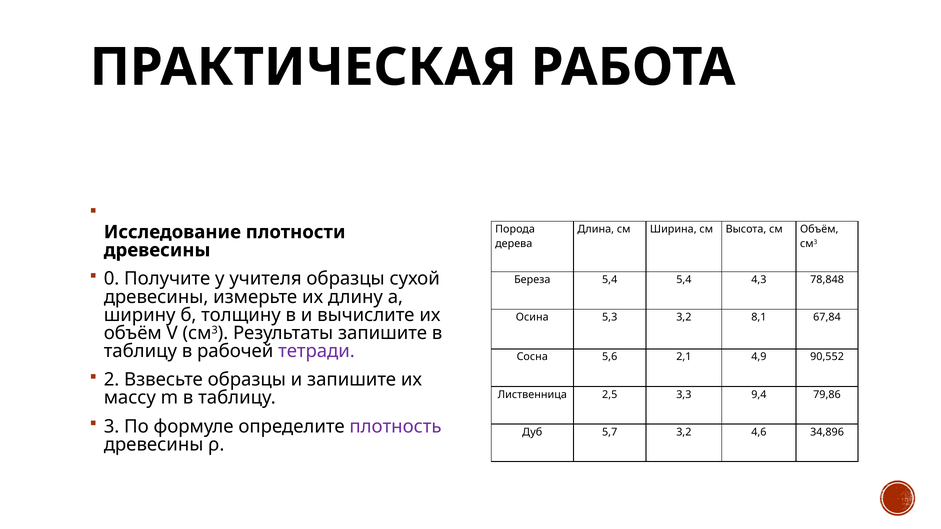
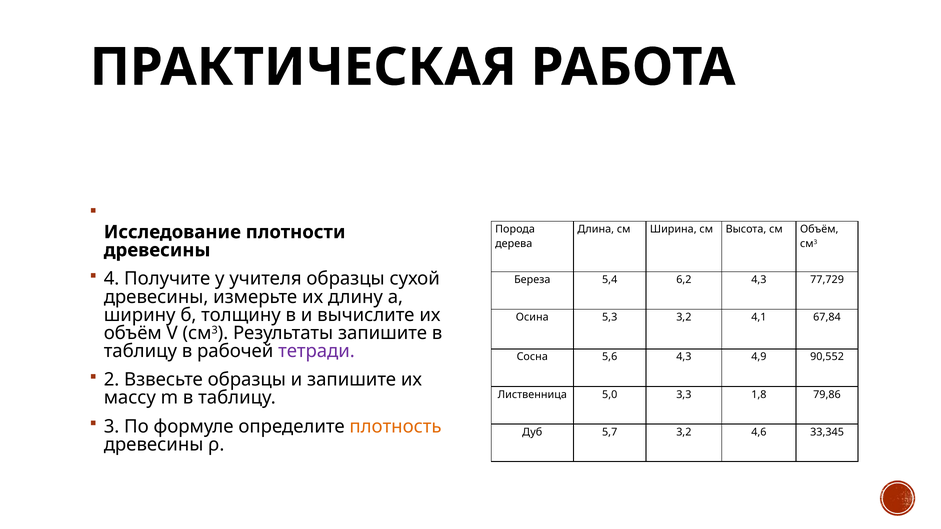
0: 0 -> 4
5,4 5,4: 5,4 -> 6,2
78,848: 78,848 -> 77,729
8,1: 8,1 -> 4,1
5,6 2,1: 2,1 -> 4,3
2,5: 2,5 -> 5,0
9,4: 9,4 -> 1,8
плотность colour: purple -> orange
34,896: 34,896 -> 33,345
